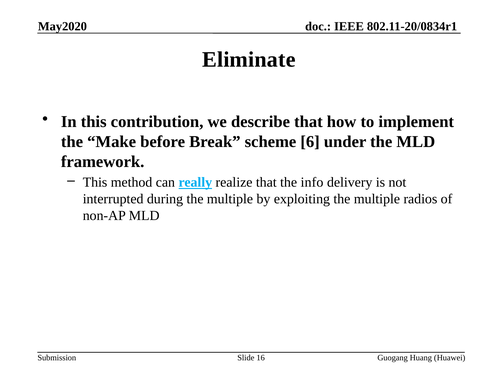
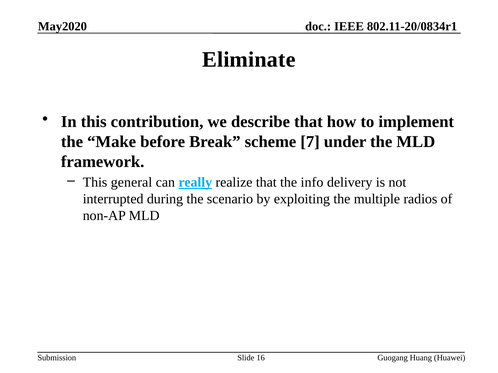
6: 6 -> 7
method: method -> general
during the multiple: multiple -> scenario
